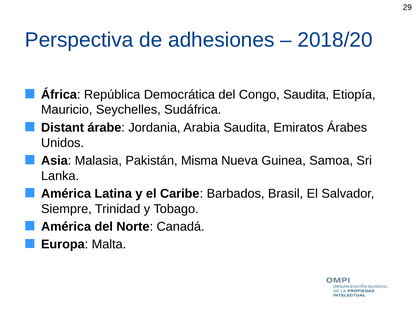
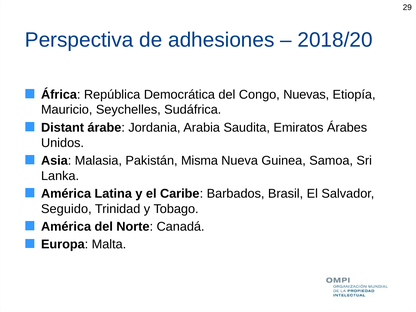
Congo Saudita: Saudita -> Nuevas
Siempre: Siempre -> Seguido
